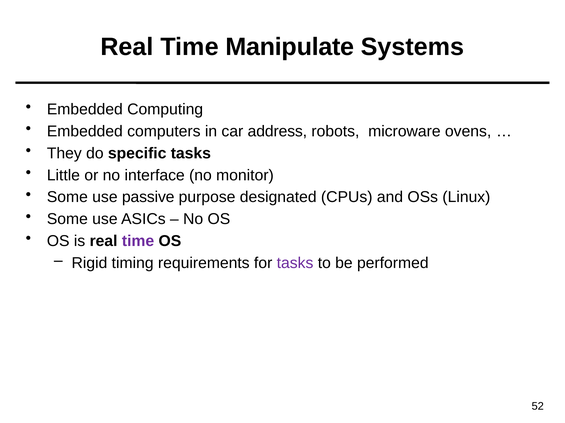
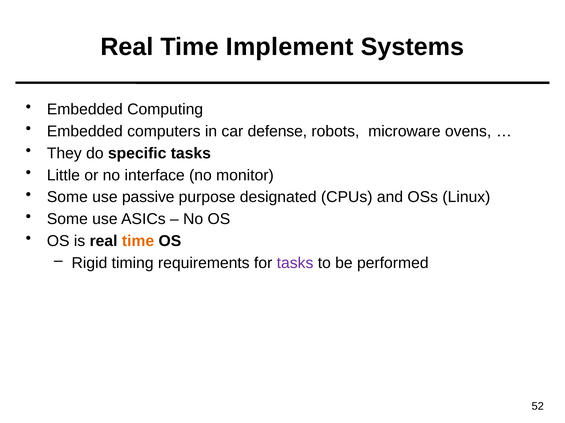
Manipulate: Manipulate -> Implement
address: address -> defense
time at (138, 241) colour: purple -> orange
